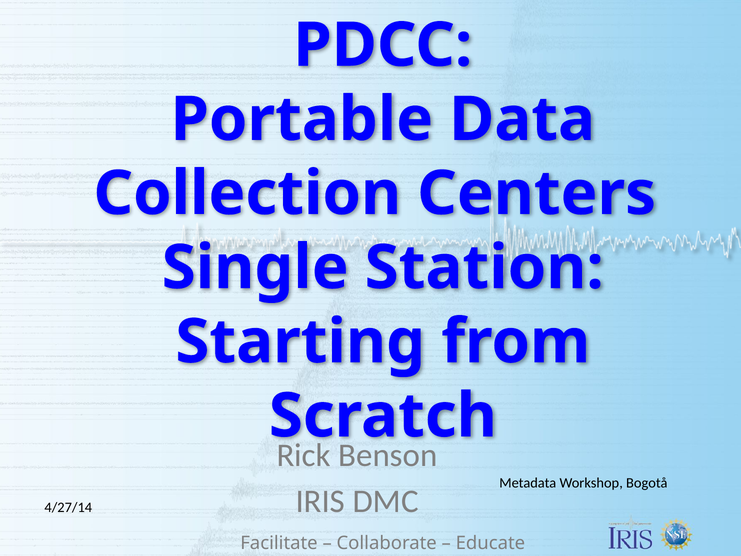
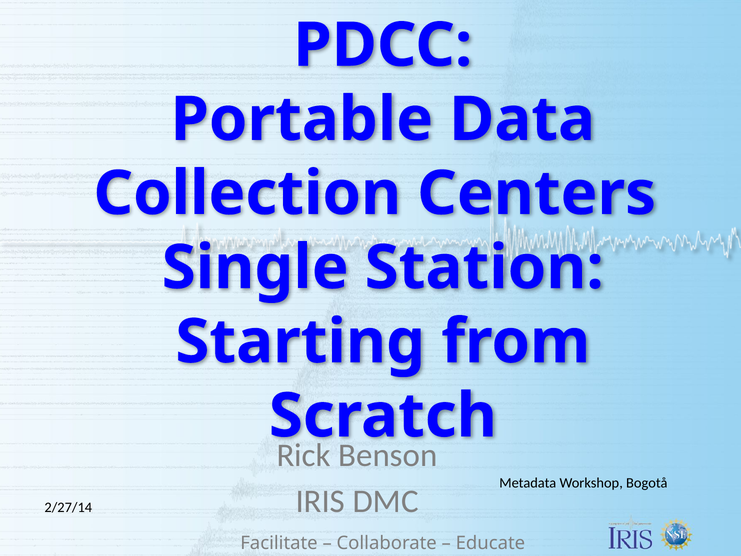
4/27/14: 4/27/14 -> 2/27/14
